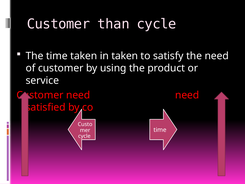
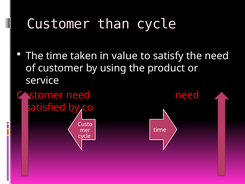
in taken: taken -> value
